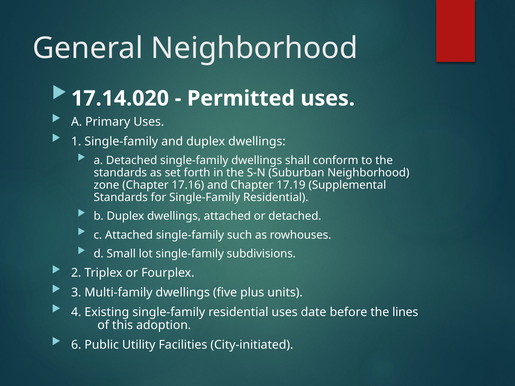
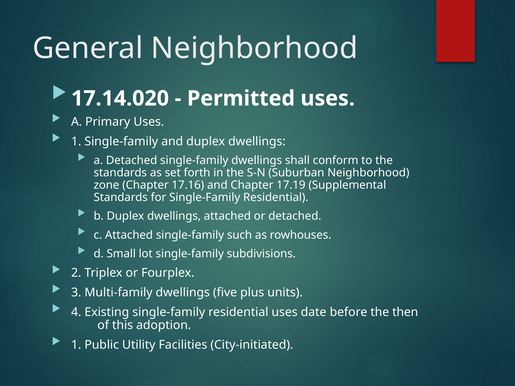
lines: lines -> then
6 at (76, 345): 6 -> 1
